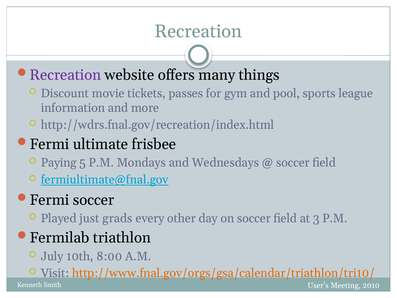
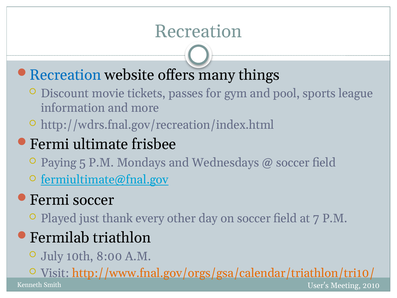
Recreation at (65, 75) colour: purple -> blue
grads: grads -> thank
3: 3 -> 7
